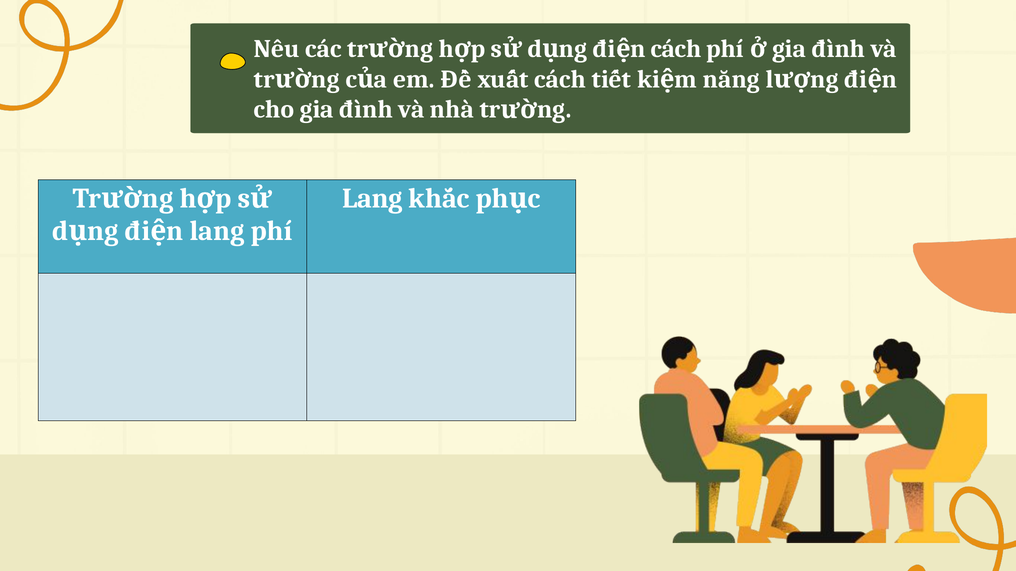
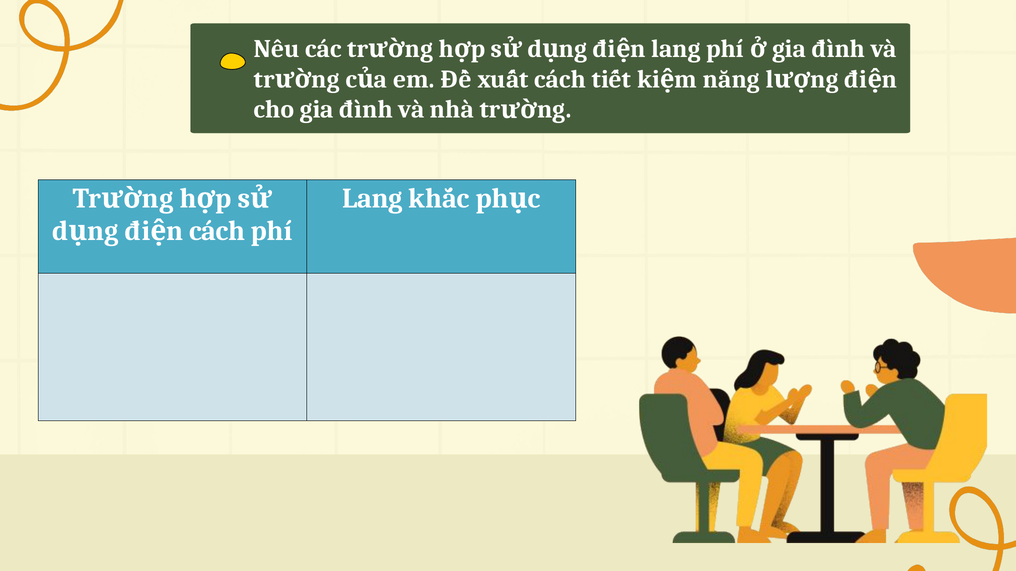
cách at (676, 49): cách -> lang
lang at (217, 231): lang -> cách
